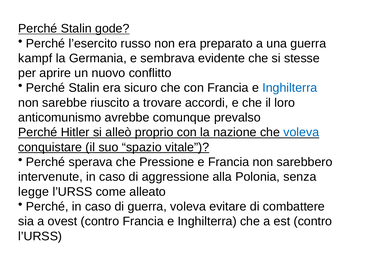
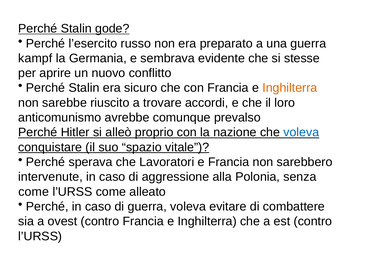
Inghilterra at (290, 88) colour: blue -> orange
Pressione: Pressione -> Lavoratori
legge at (34, 192): legge -> come
